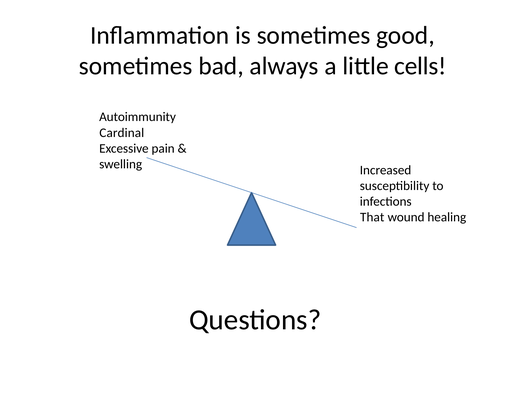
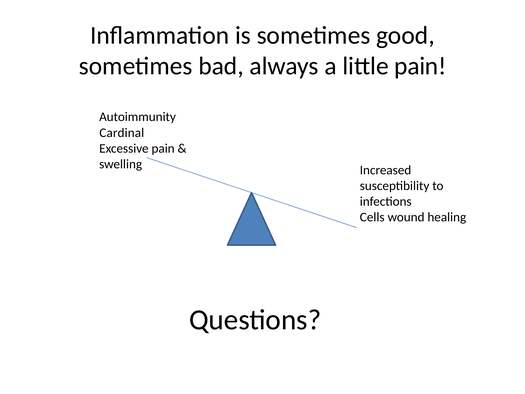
little cells: cells -> pain
That: That -> Cells
